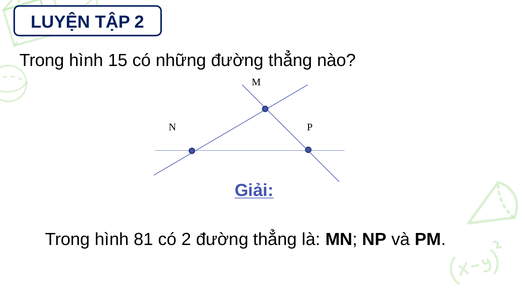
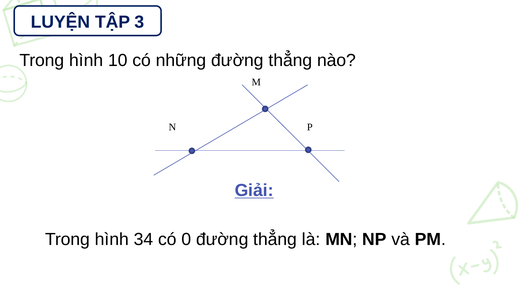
TẬP 2: 2 -> 3
15: 15 -> 10
81: 81 -> 34
có 2: 2 -> 0
